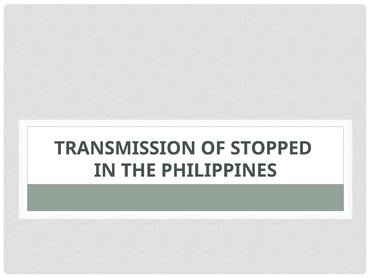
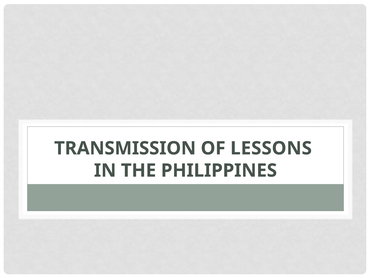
STOPPED: STOPPED -> LESSONS
